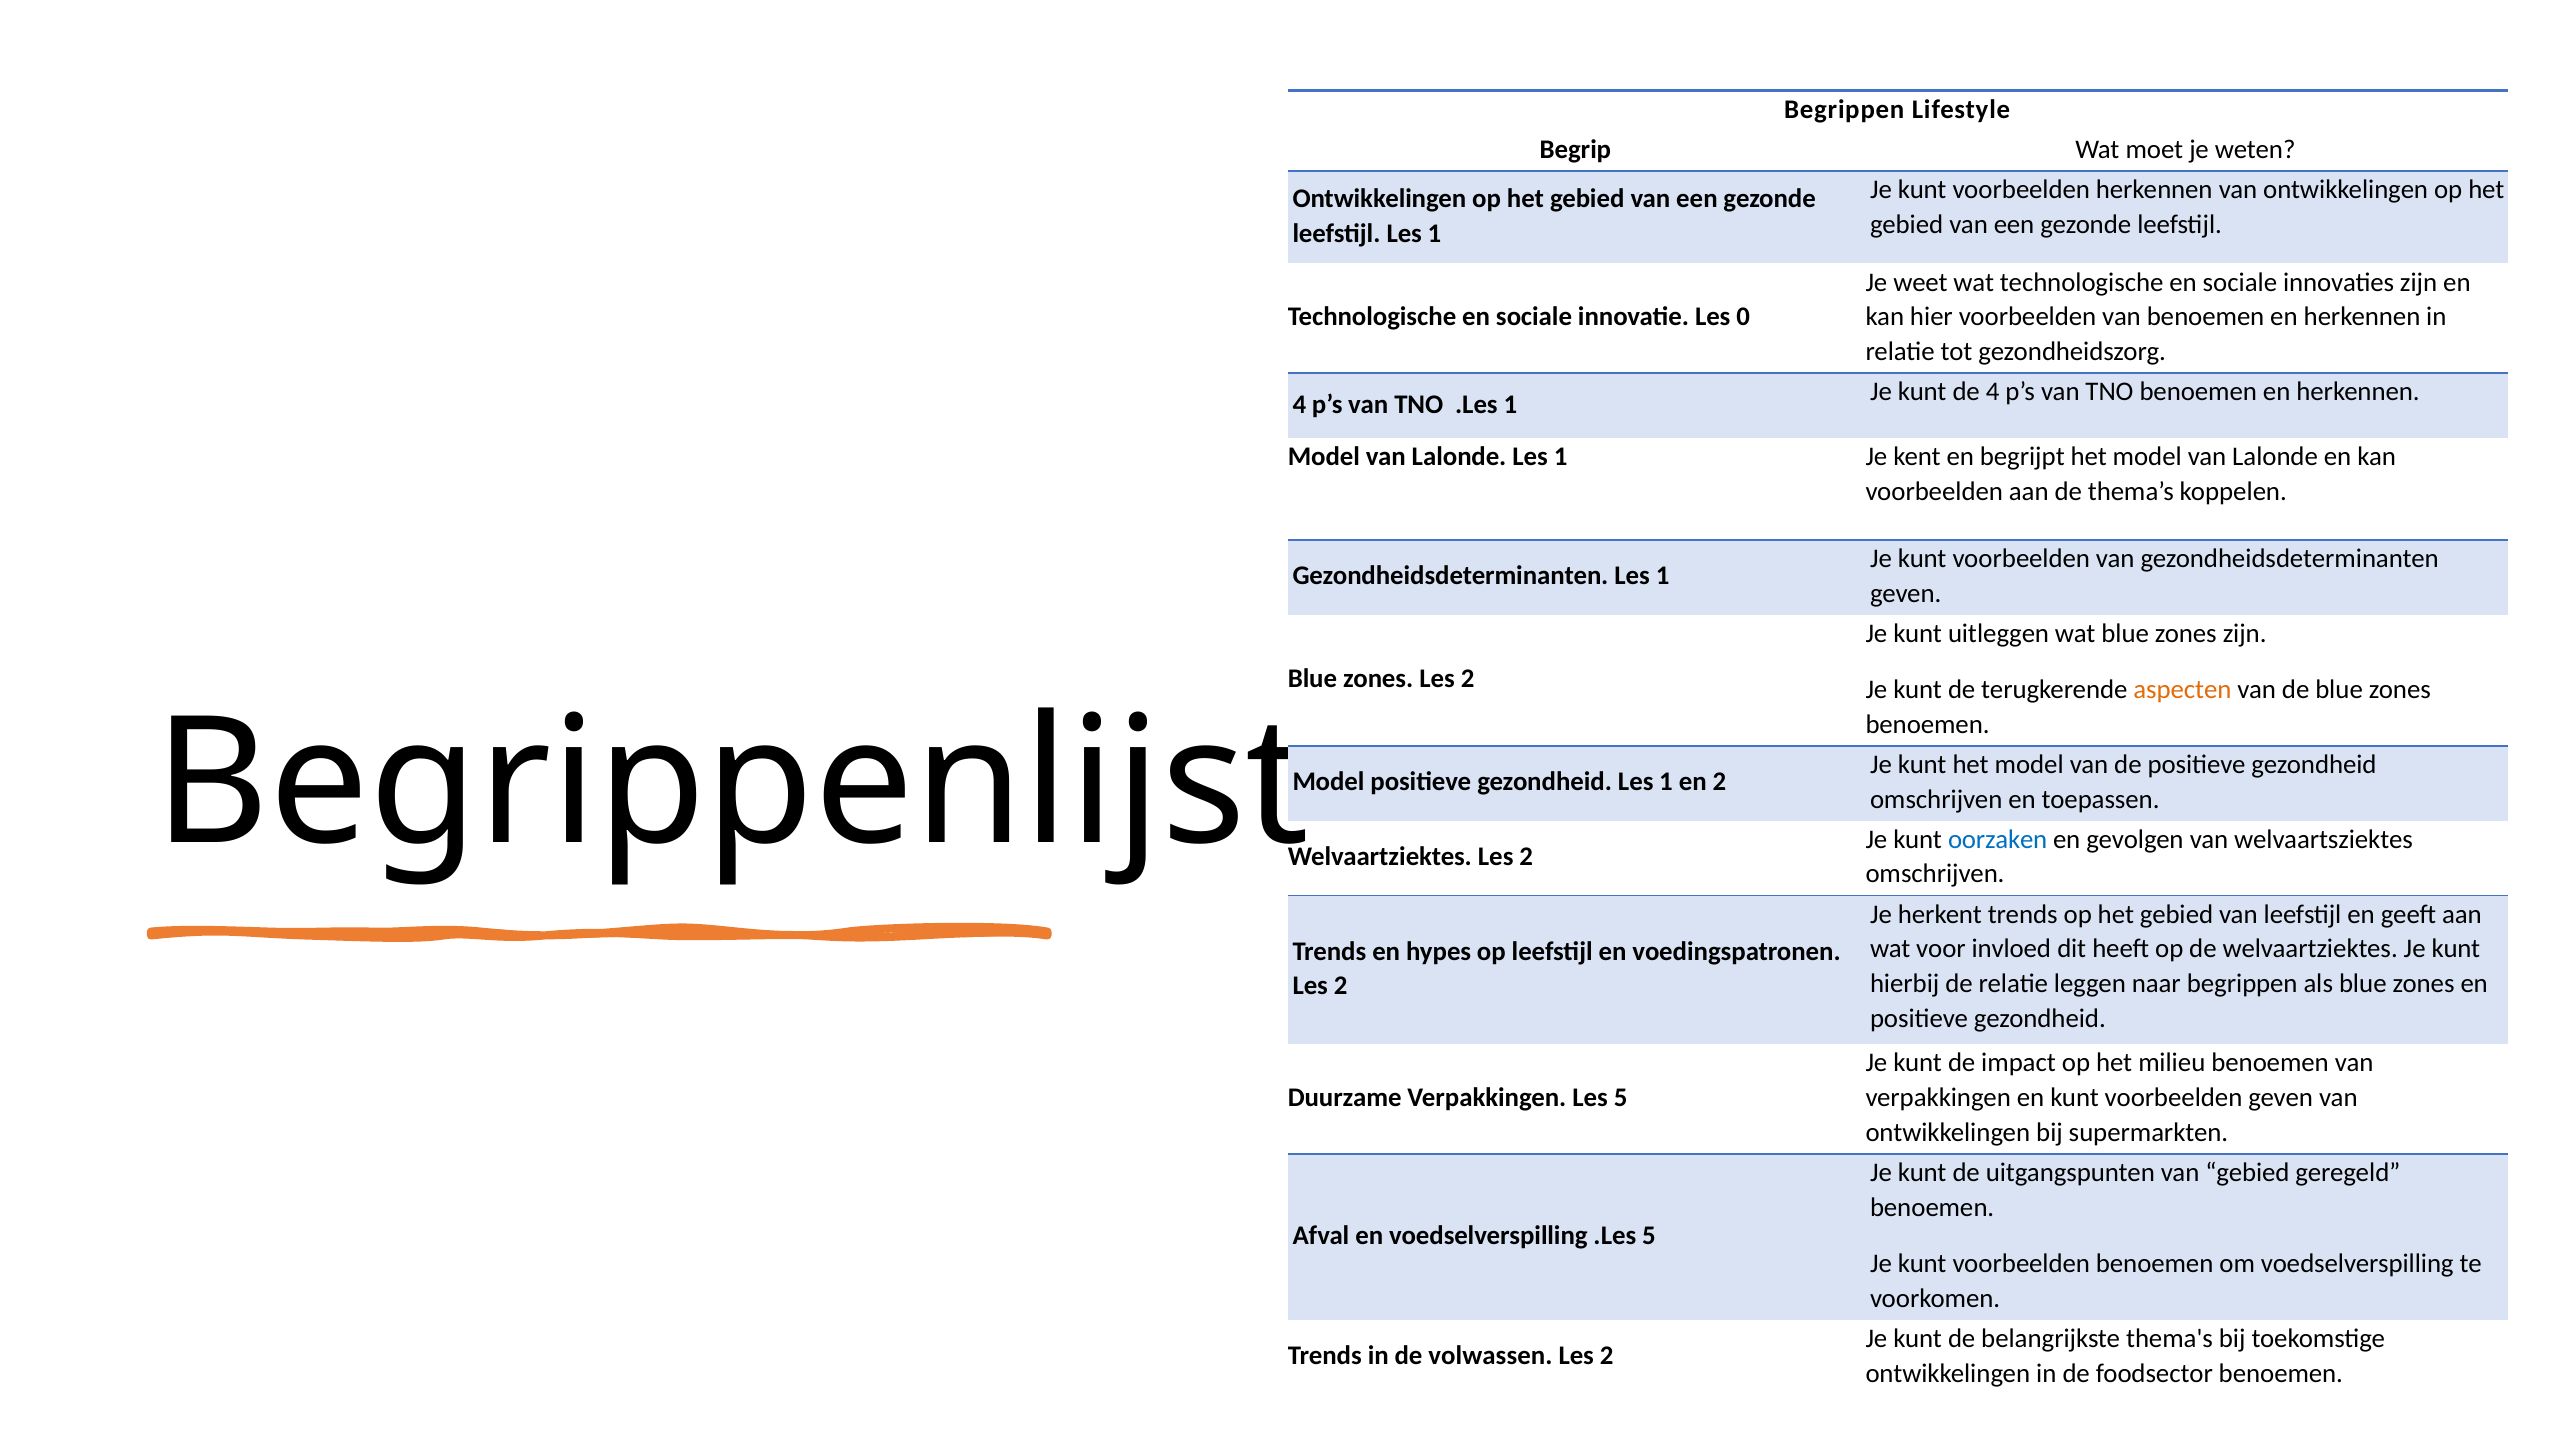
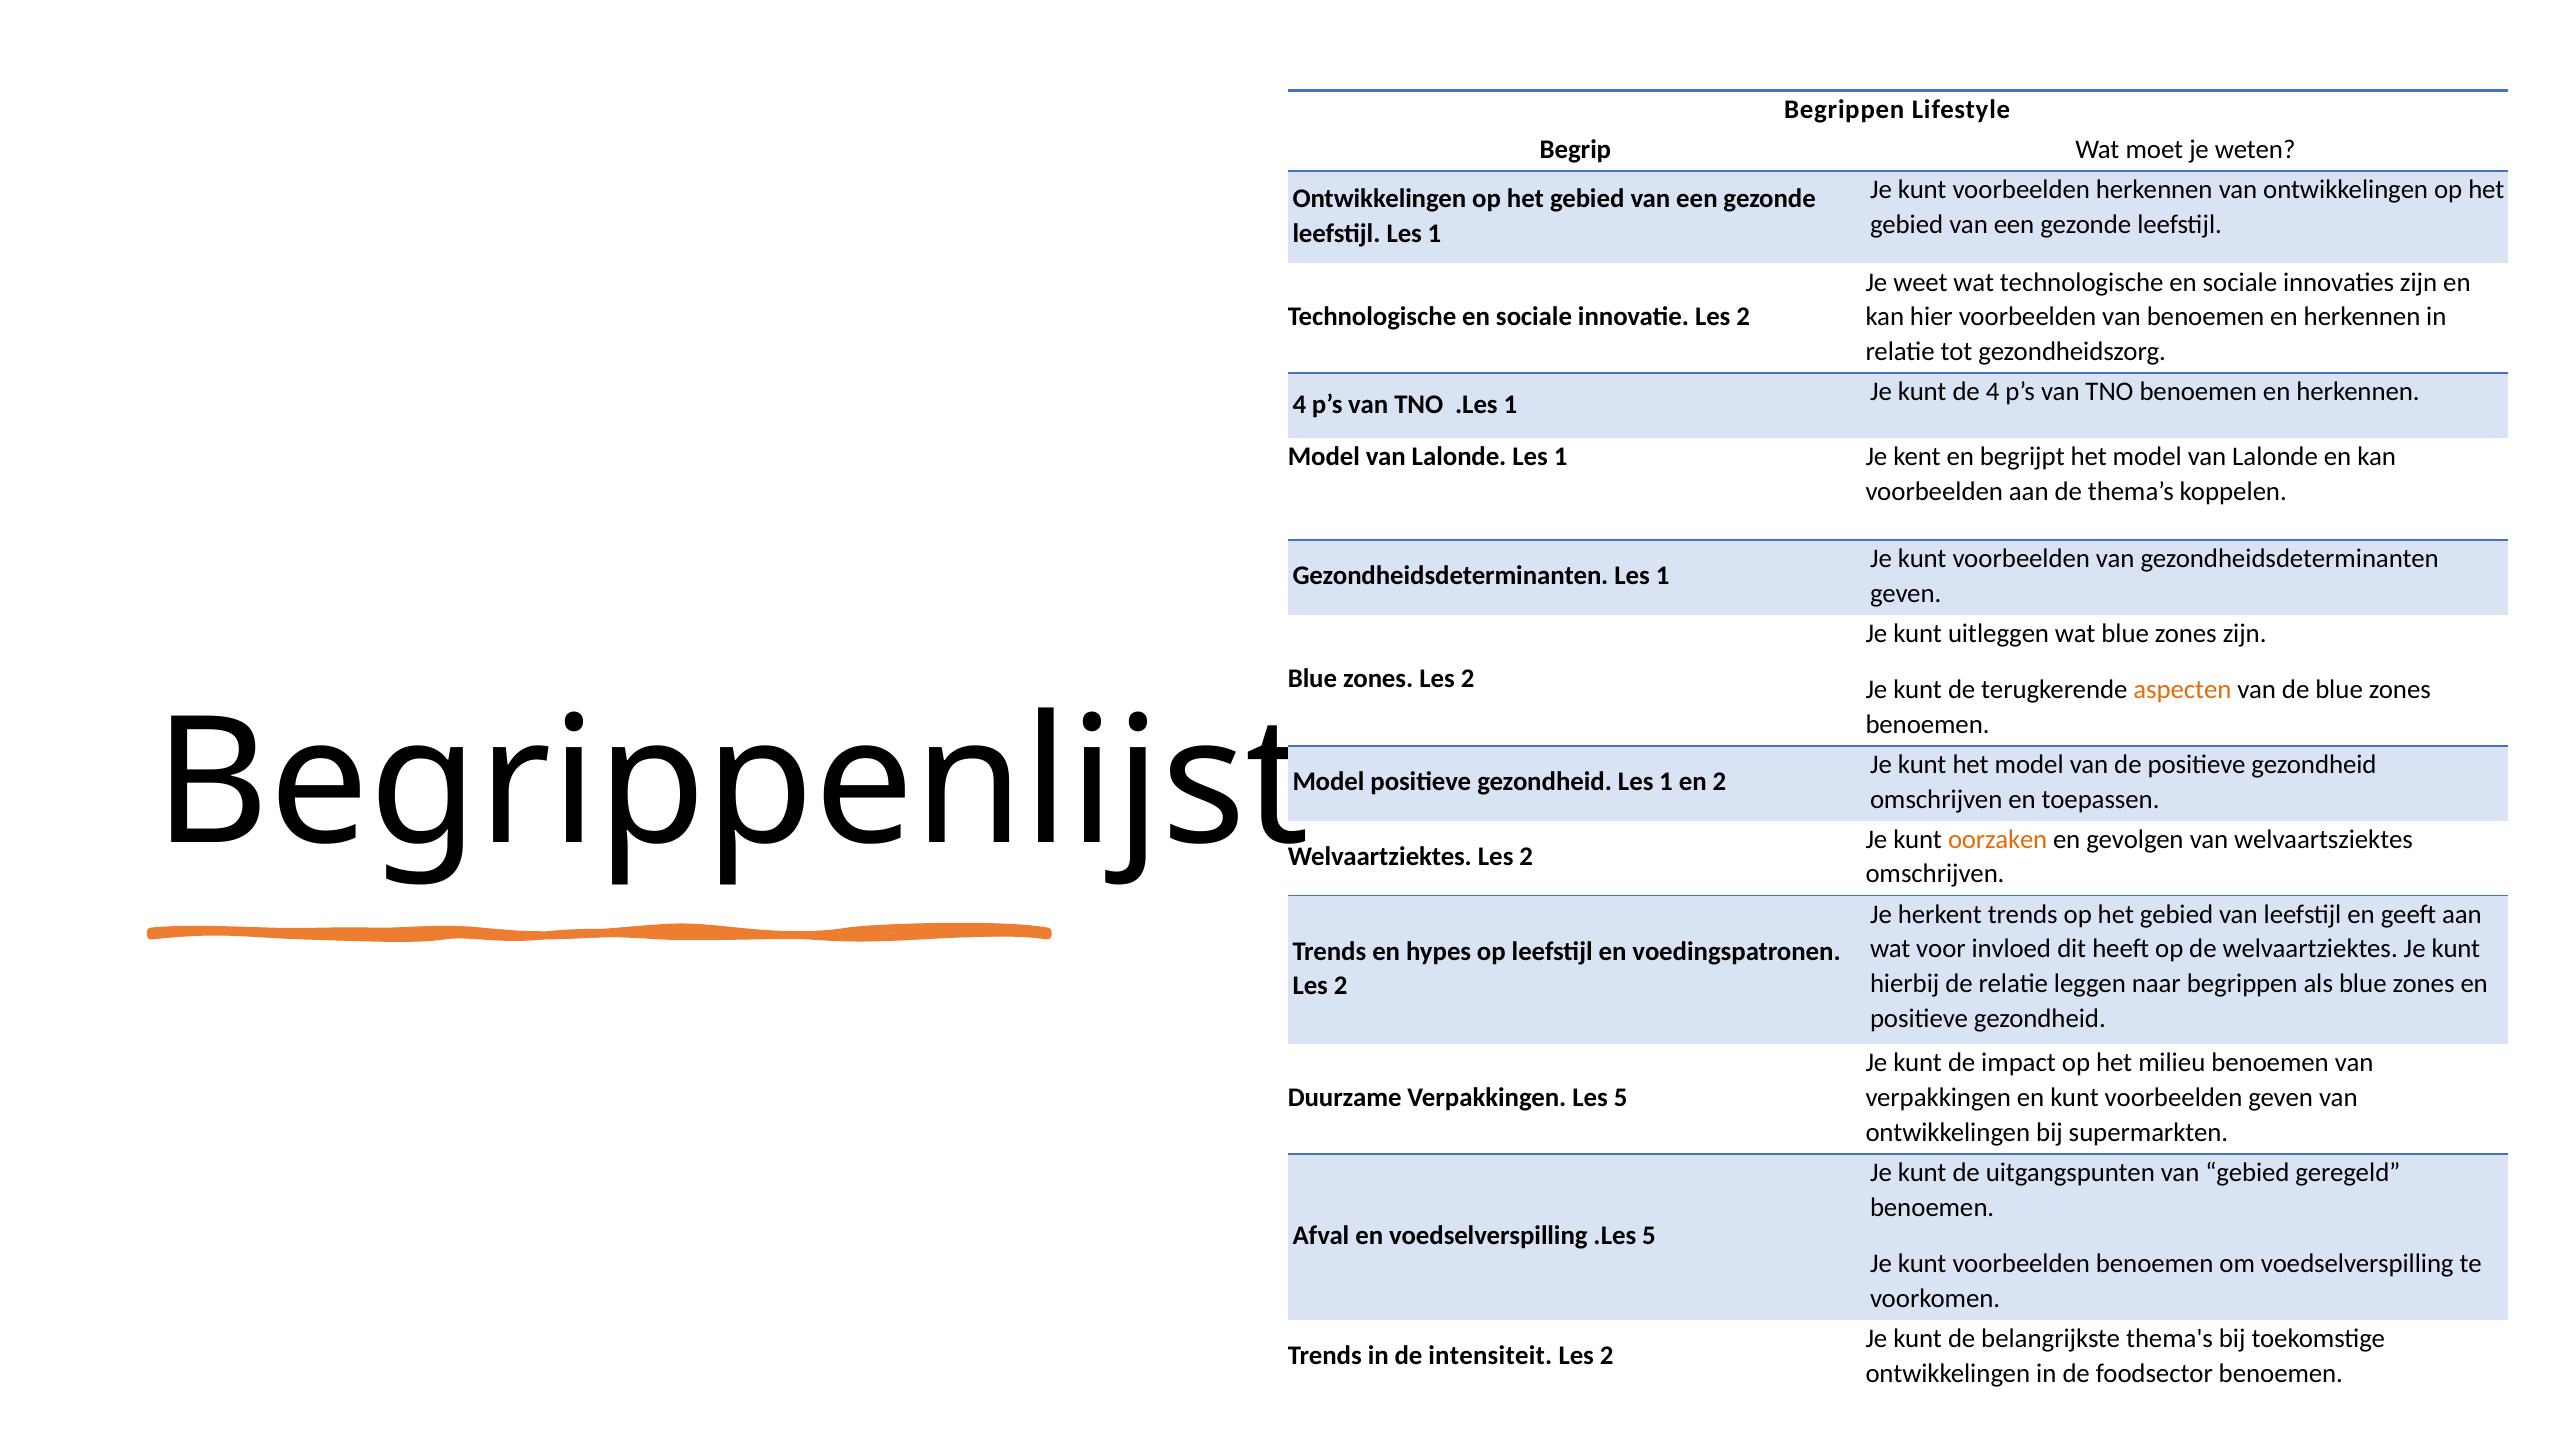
innovatie Les 0: 0 -> 2
oorzaken colour: blue -> orange
volwassen: volwassen -> intensiteit
